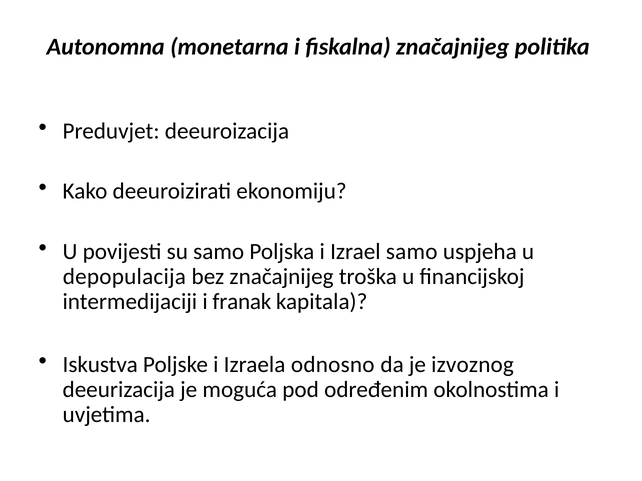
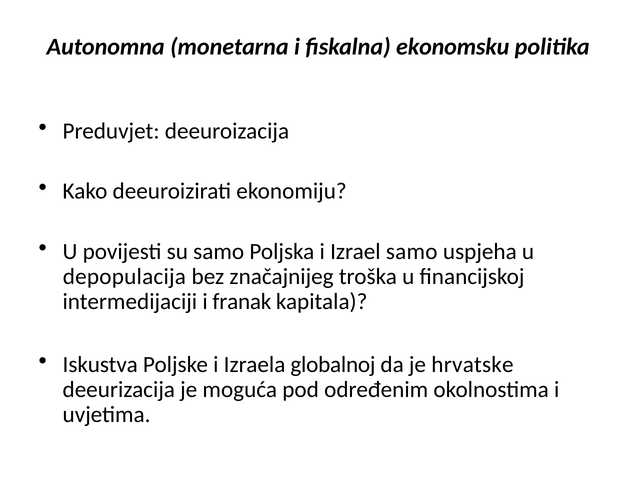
fiskalna značajnijeg: značajnijeg -> ekonomsku
odnosno: odnosno -> globalnoj
izvoznog: izvoznog -> hrvatske
